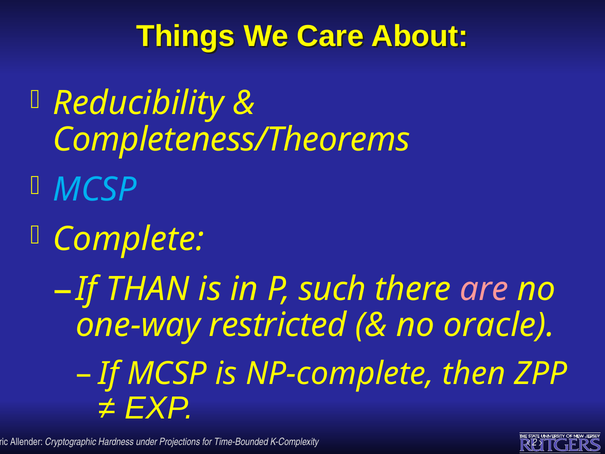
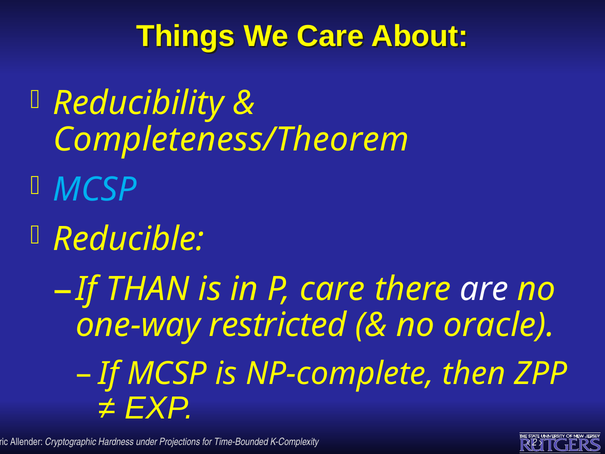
Completeness/Theorems: Completeness/Theorems -> Completeness/Theorem
Complete: Complete -> Reducible
P such: such -> care
are colour: pink -> white
